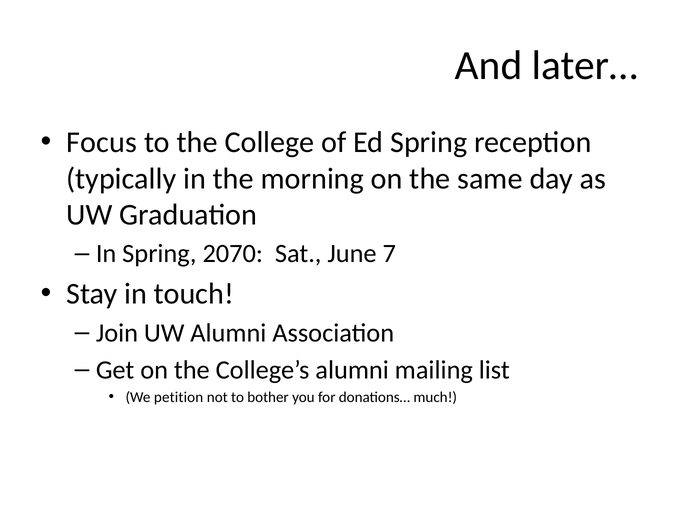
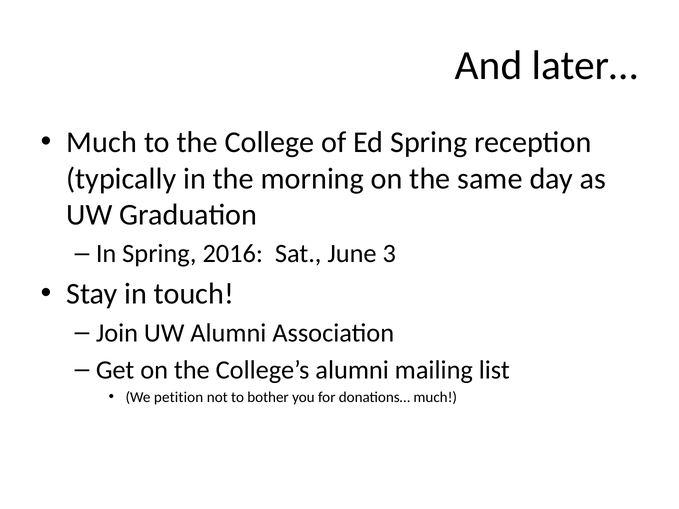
Focus at (102, 142): Focus -> Much
2070: 2070 -> 2016
7: 7 -> 3
